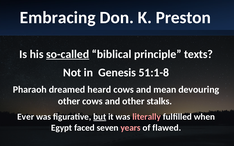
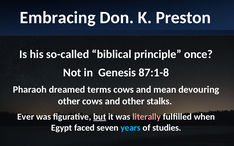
so-called underline: present -> none
texts: texts -> once
51:1-8: 51:1-8 -> 87:1-8
heard: heard -> terms
years colour: pink -> light blue
flawed: flawed -> studies
